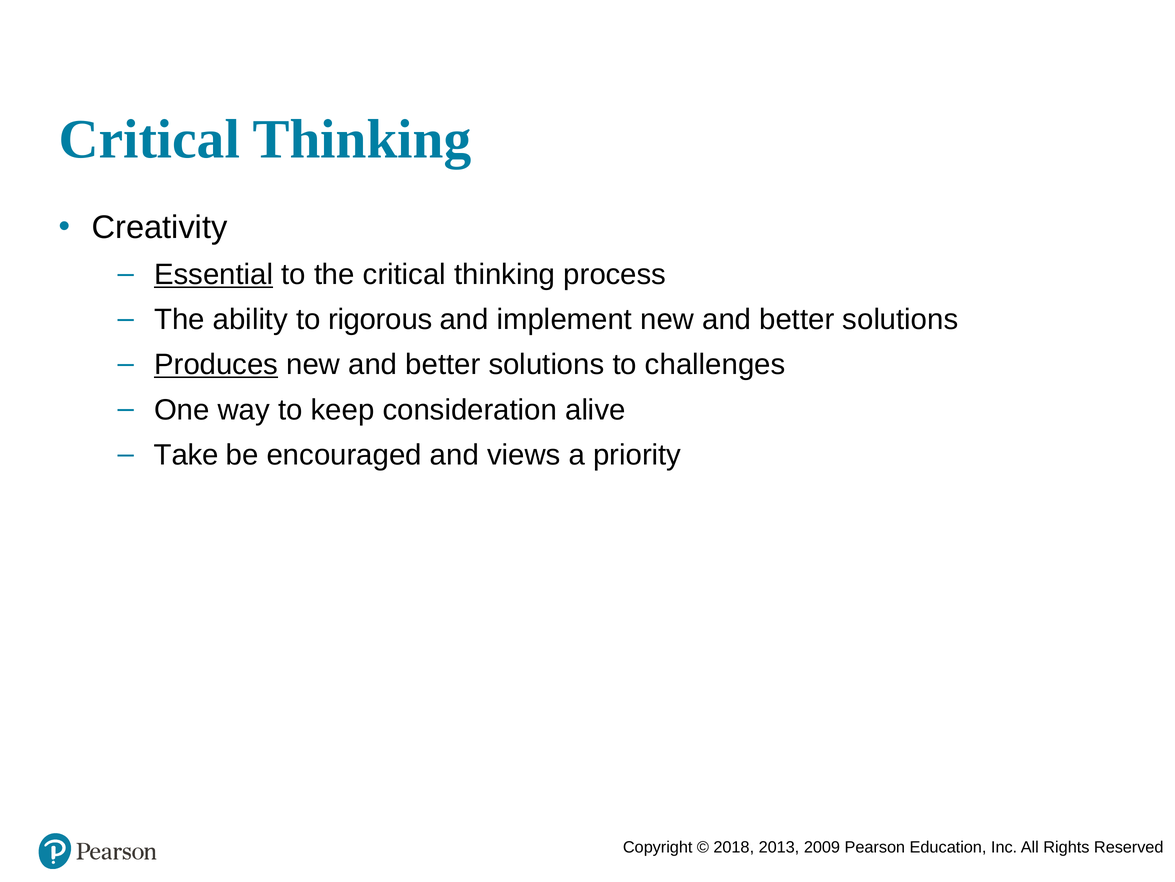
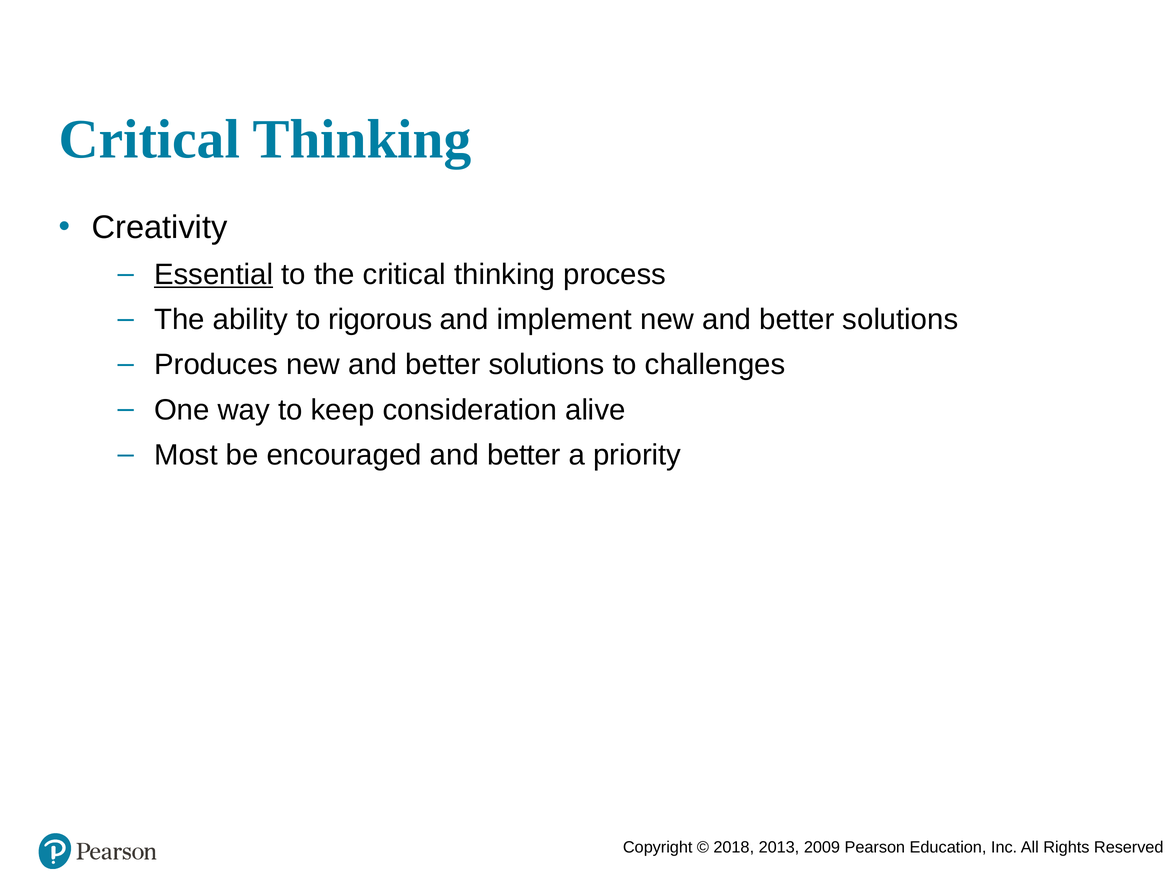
Produces underline: present -> none
Take: Take -> Most
encouraged and views: views -> better
